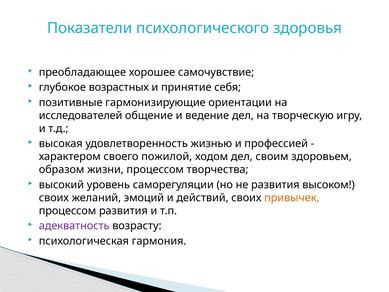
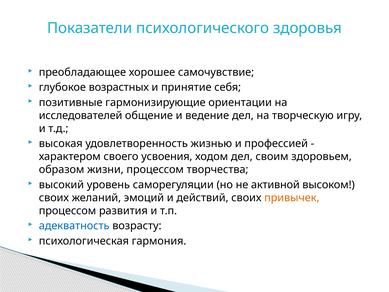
пожилой: пожилой -> усвоения
не развития: развития -> активной
адекватность colour: purple -> blue
